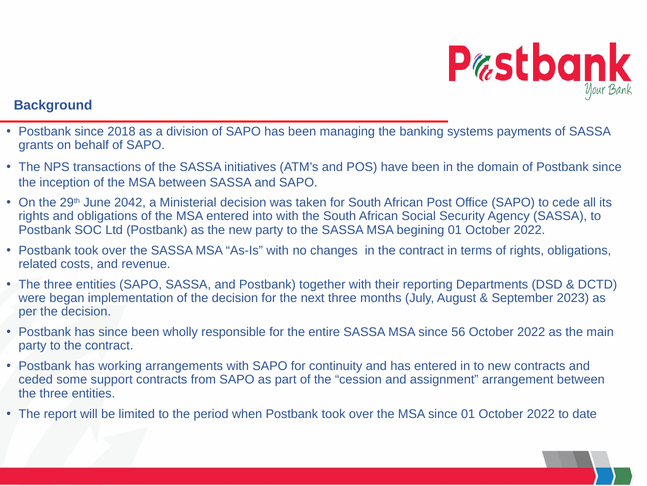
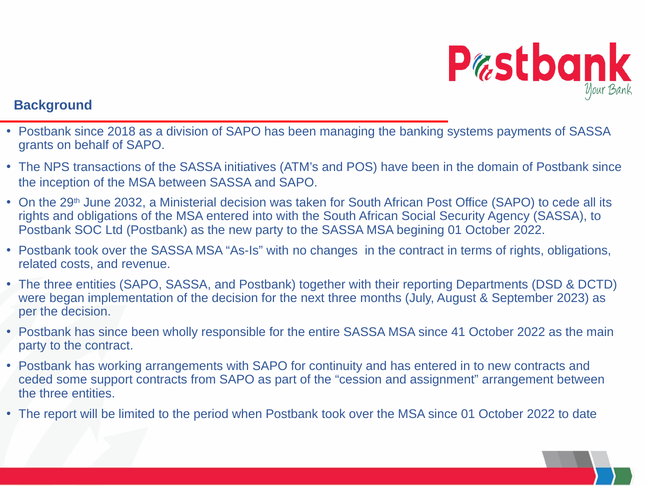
2042: 2042 -> 2032
56: 56 -> 41
